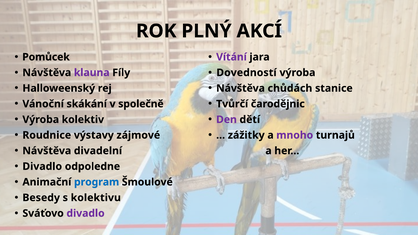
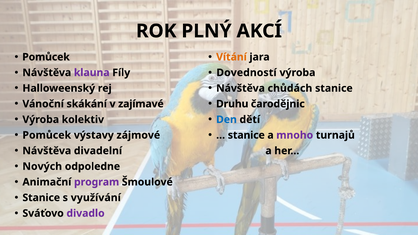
Vítání colour: purple -> orange
společně: společně -> zajímavé
Tvůrčí: Tvůrčí -> Druhu
Den colour: purple -> blue
Roudnice at (47, 135): Roudnice -> Pomůcek
zážitky at (246, 135): zážitky -> stanice
Divadlo at (42, 167): Divadlo -> Nových
program colour: blue -> purple
Besedy at (41, 198): Besedy -> Stanice
kolektivu: kolektivu -> využívání
